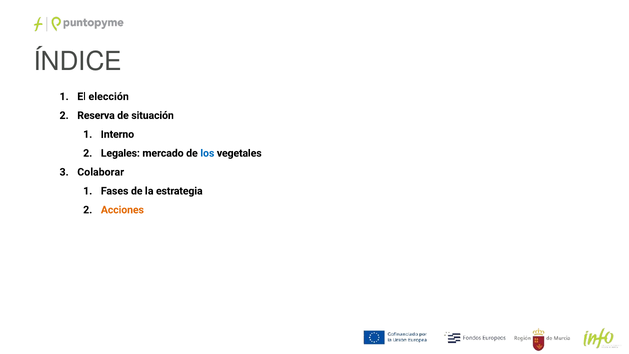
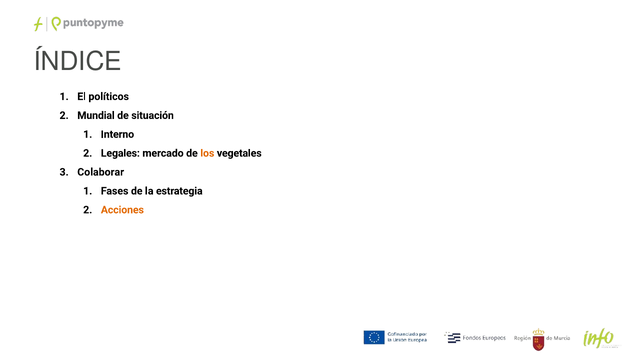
elección: elección -> políticos
Reserva: Reserva -> Mundial
los colour: blue -> orange
